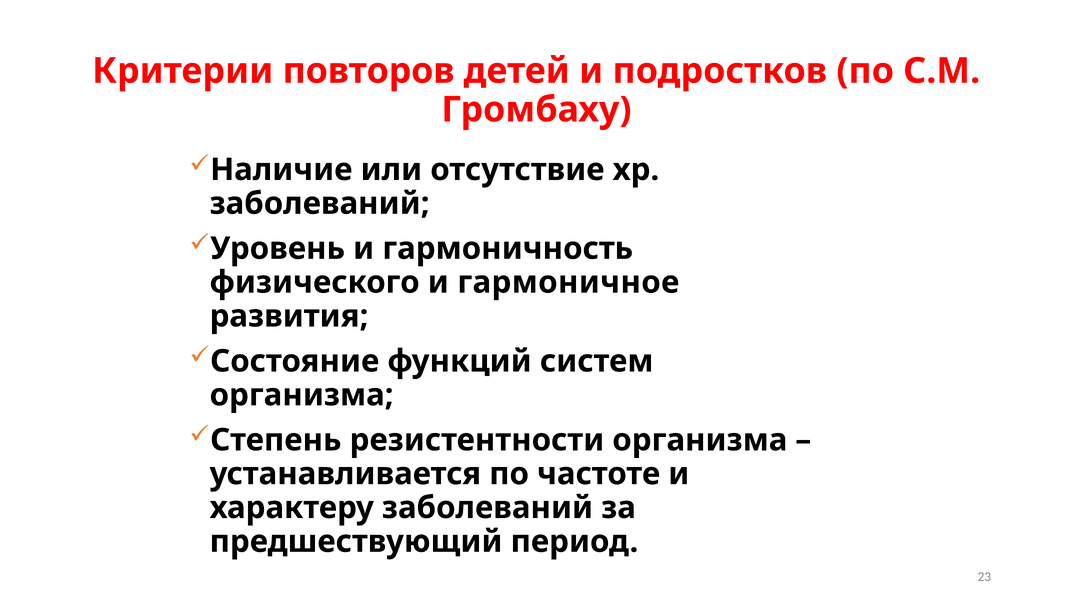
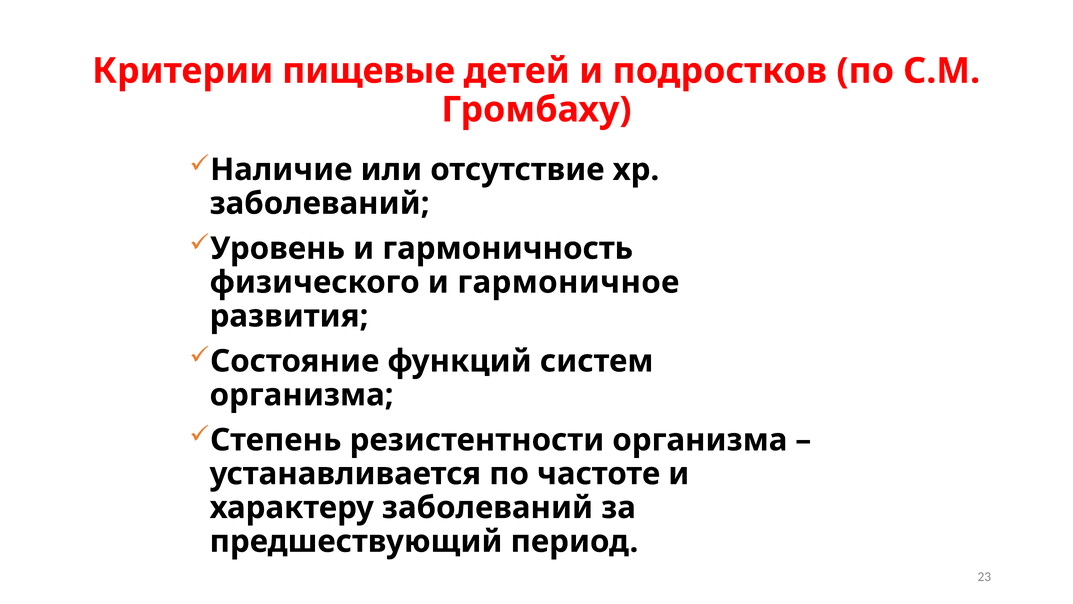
повторов: повторов -> пищевые
